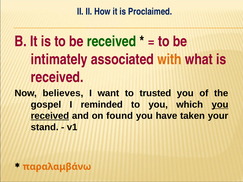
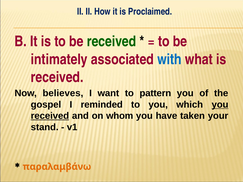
with colour: orange -> blue
trusted: trusted -> pattern
found: found -> whom
